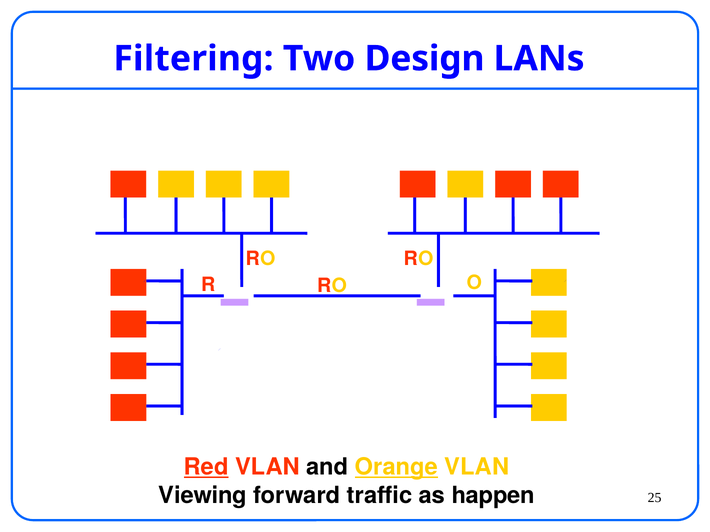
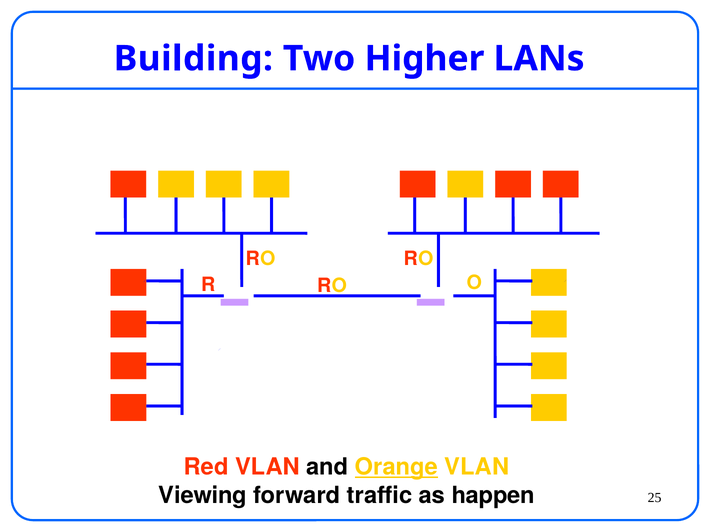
Filtering: Filtering -> Building
Design: Design -> Higher
Red underline: present -> none
